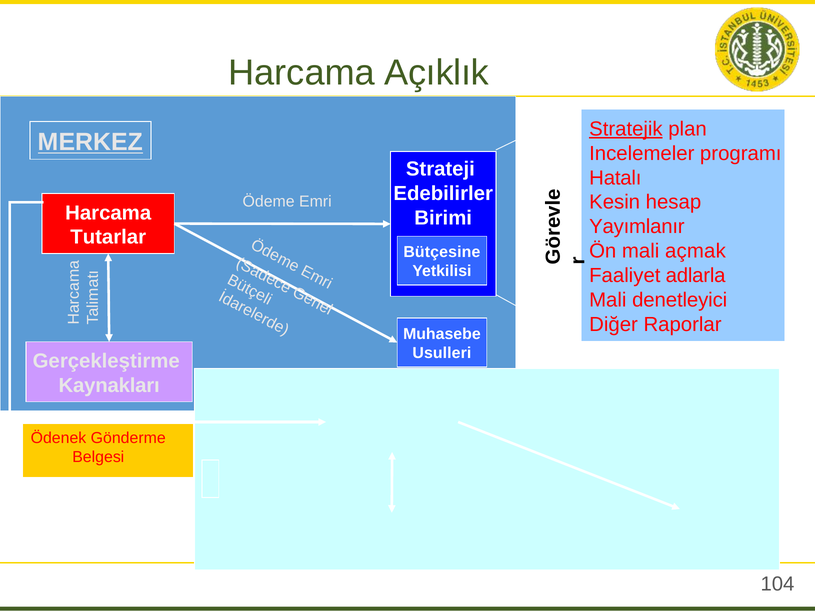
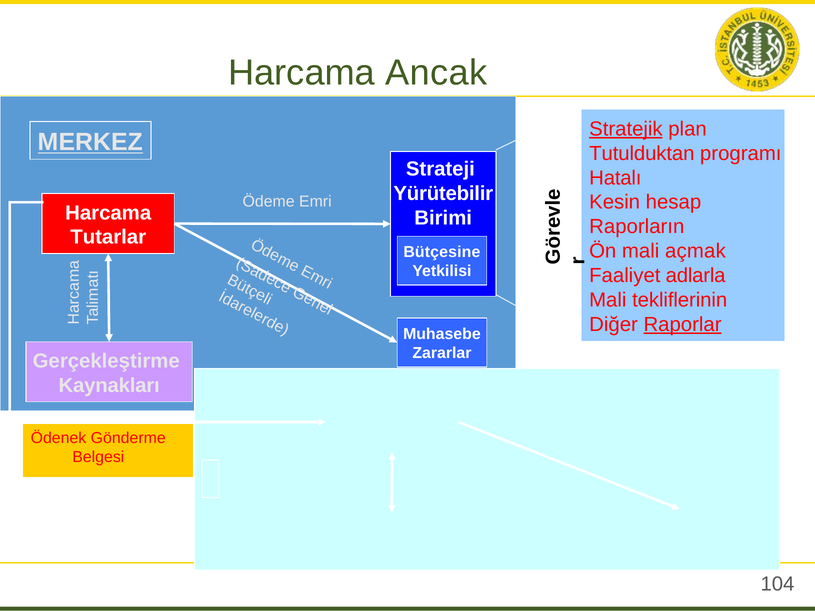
Açıklık: Açıklık -> Ancak
Incelemeler: Incelemeler -> Tutulduktan
Edebilirler: Edebilirler -> Yürütebilir
Yayımlanır: Yayımlanır -> Raporların
denetleyici: denetleyici -> tekliflerinin
Raporlar underline: none -> present
Usulleri: Usulleri -> Zararlar
